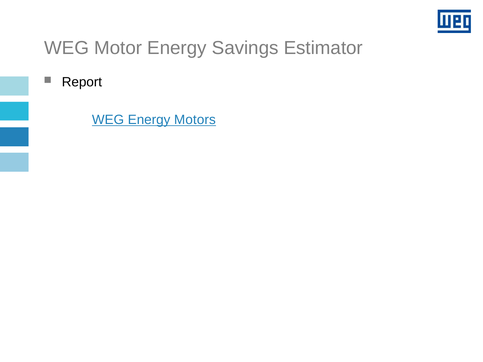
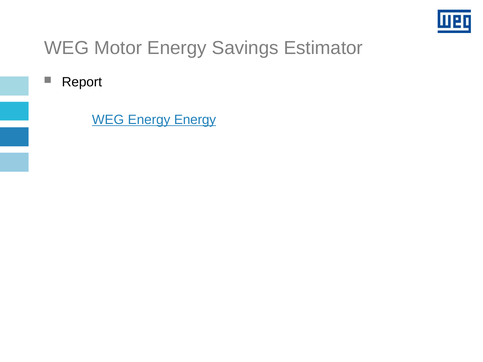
Energy Motors: Motors -> Energy
